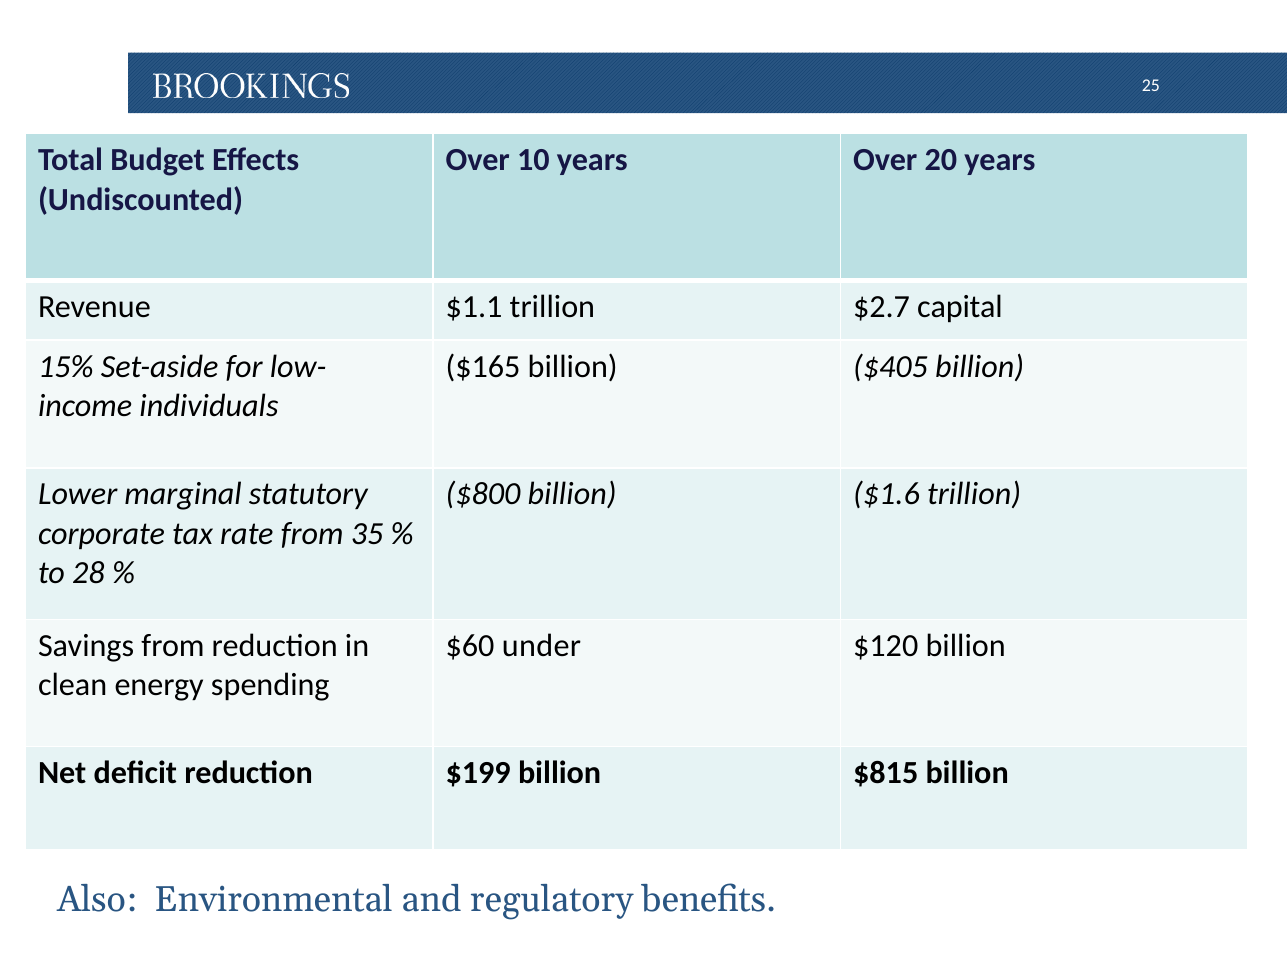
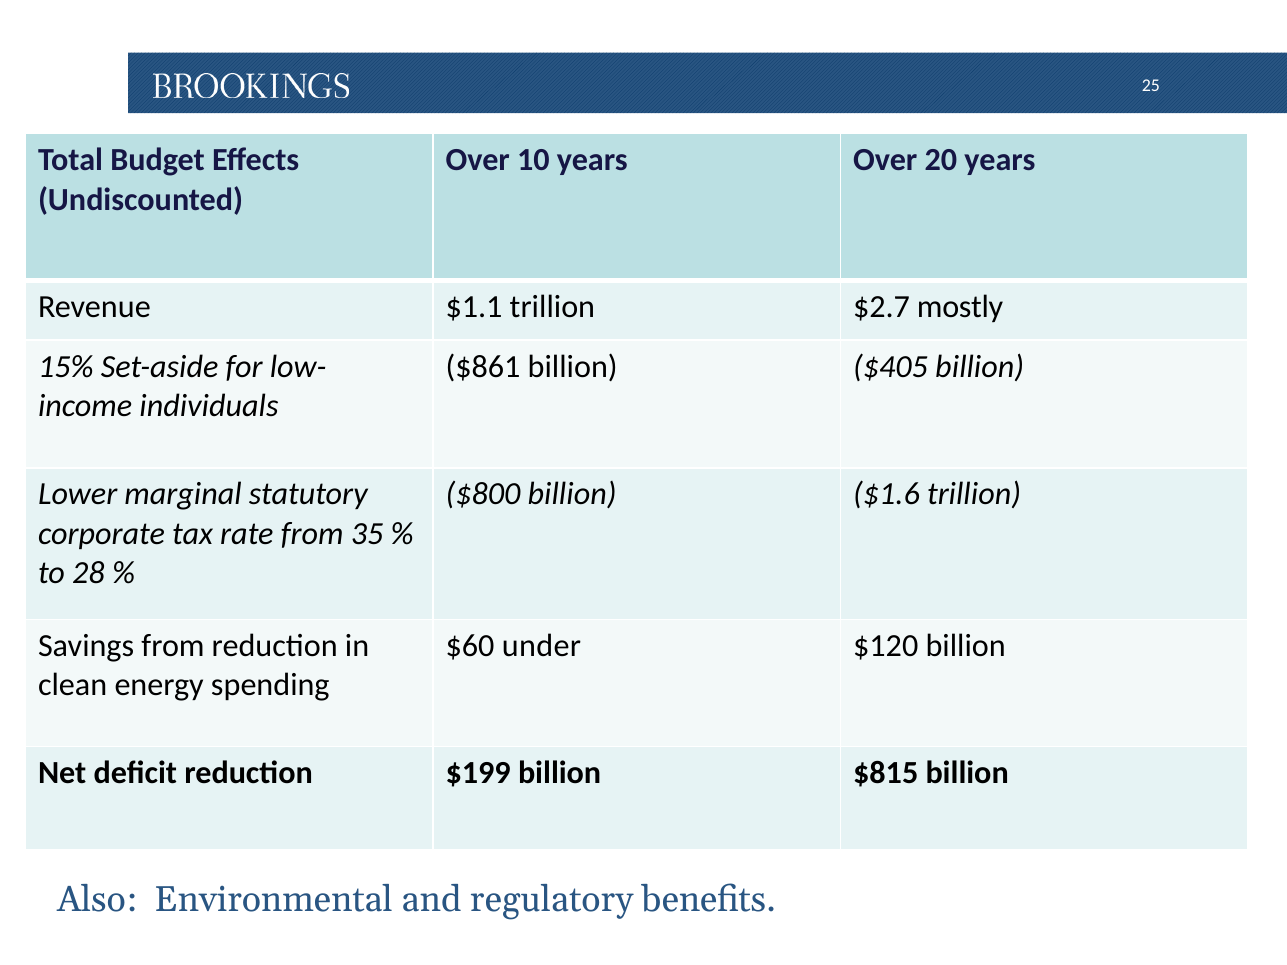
capital: capital -> mostly
$165: $165 -> $861
